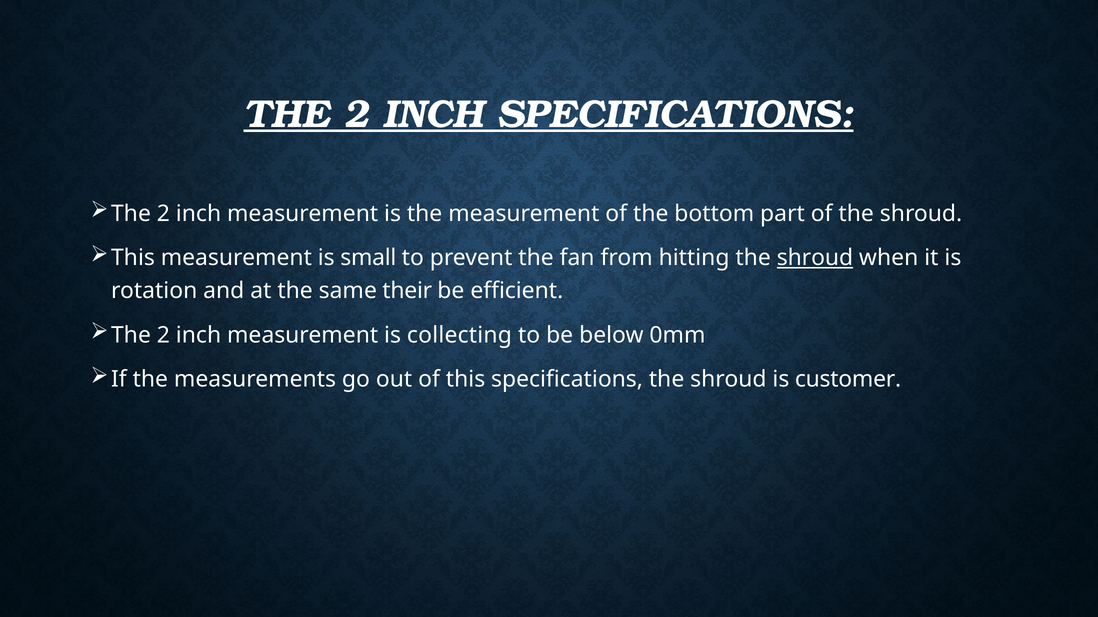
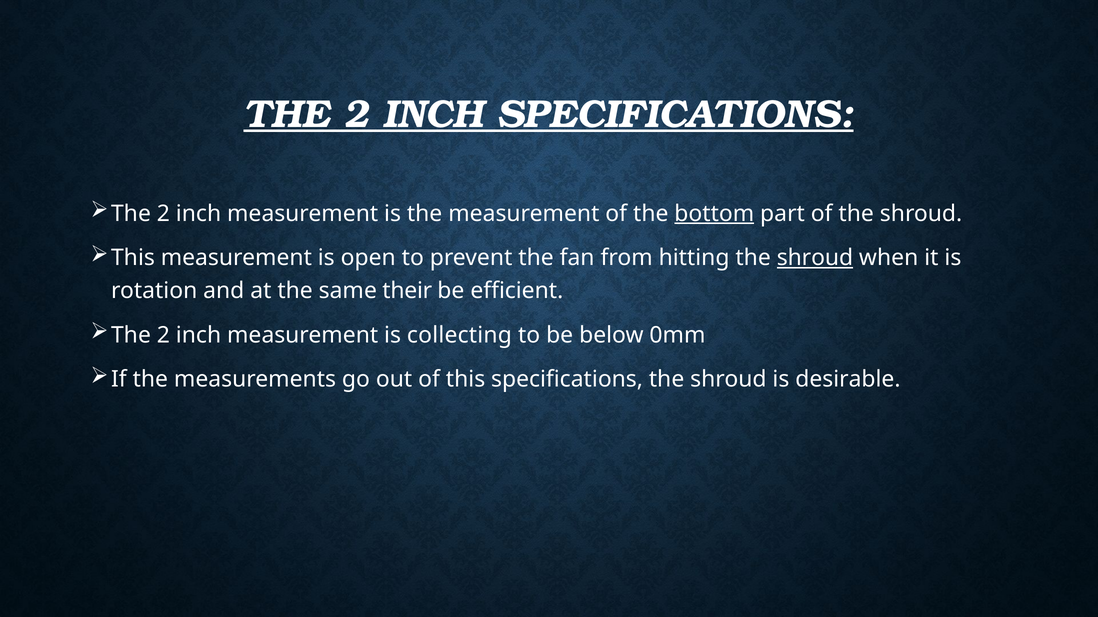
bottom underline: none -> present
small: small -> open
customer: customer -> desirable
